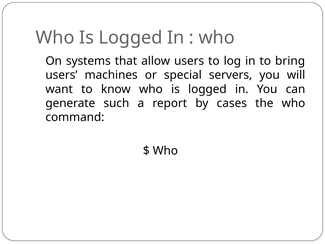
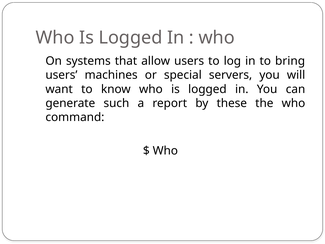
cases: cases -> these
